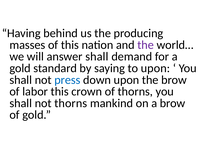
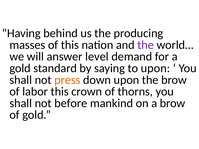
answer shall: shall -> level
press colour: blue -> orange
not thorns: thorns -> before
